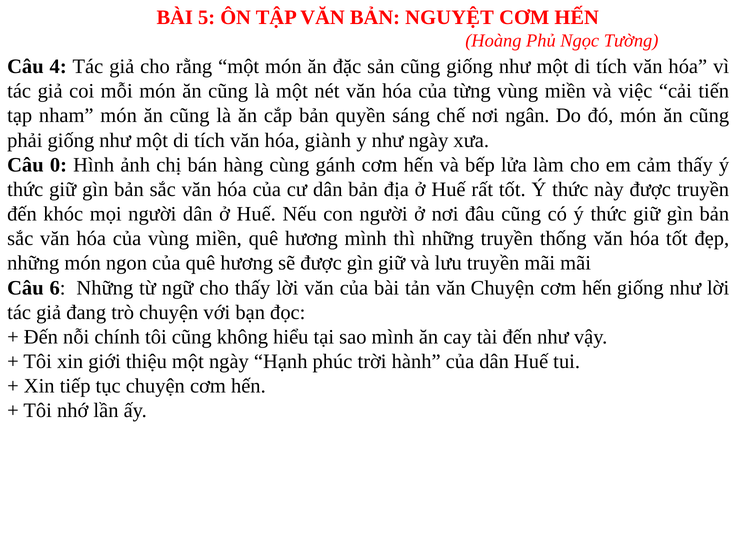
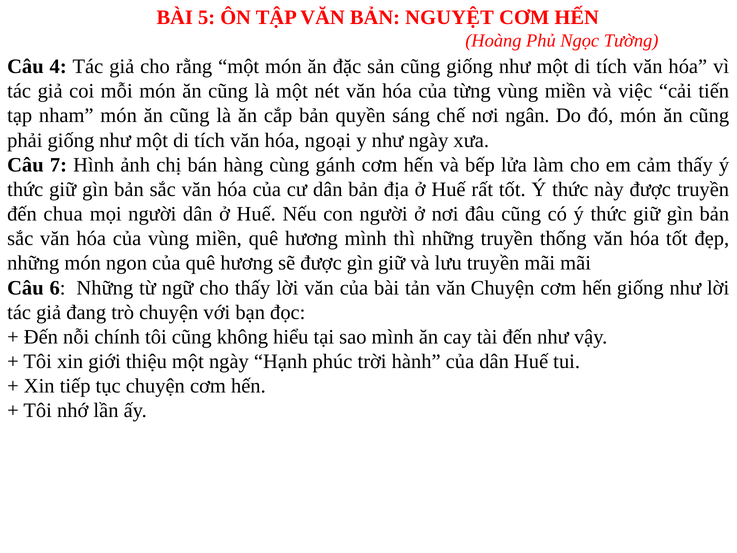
giành: giành -> ngoại
0: 0 -> 7
khóc: khóc -> chua
